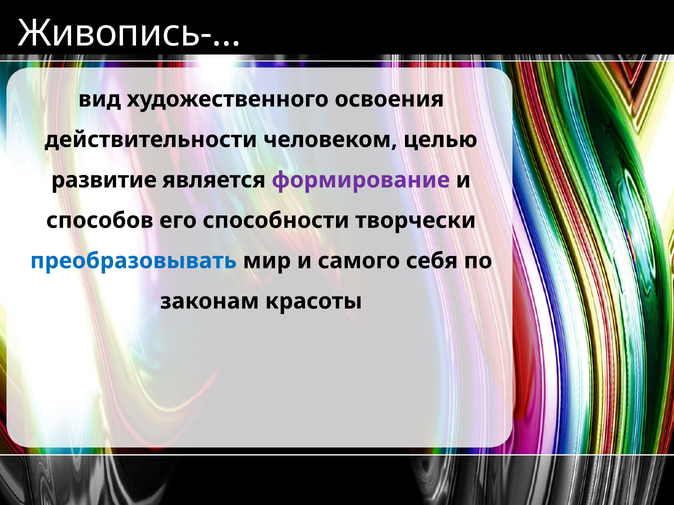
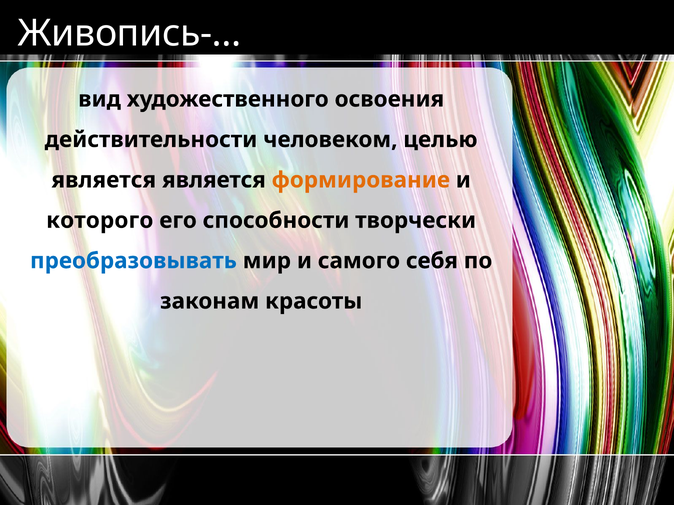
развитие at (104, 180): развитие -> является
формирование colour: purple -> orange
способов: способов -> которого
